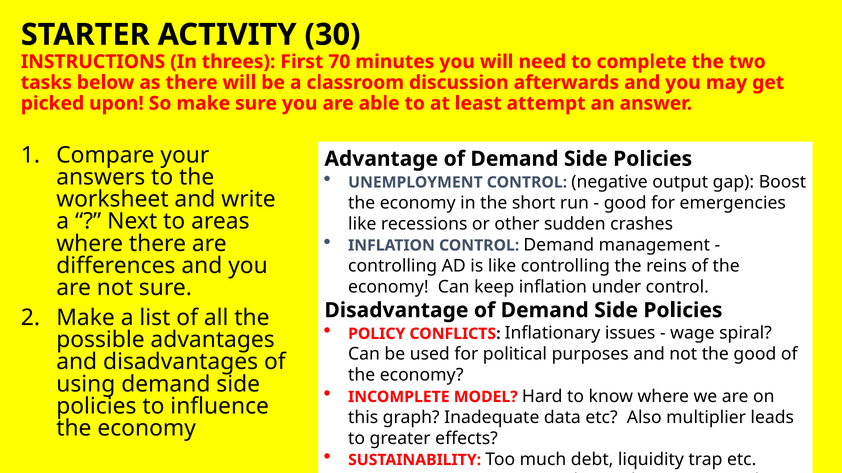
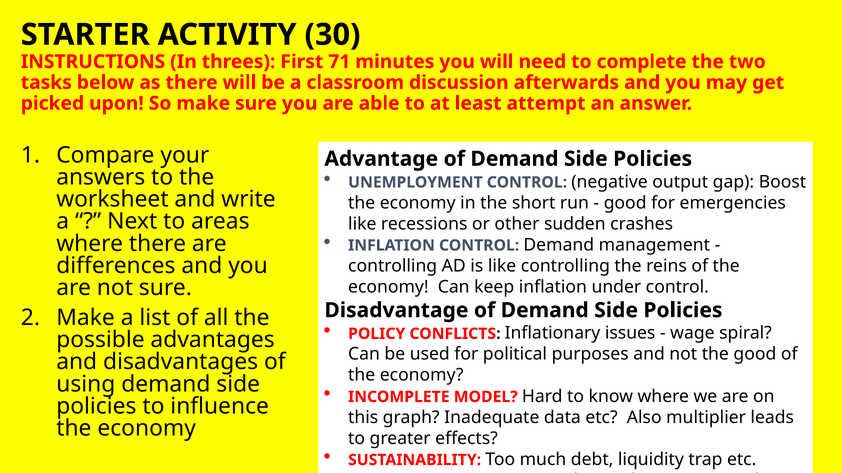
70: 70 -> 71
